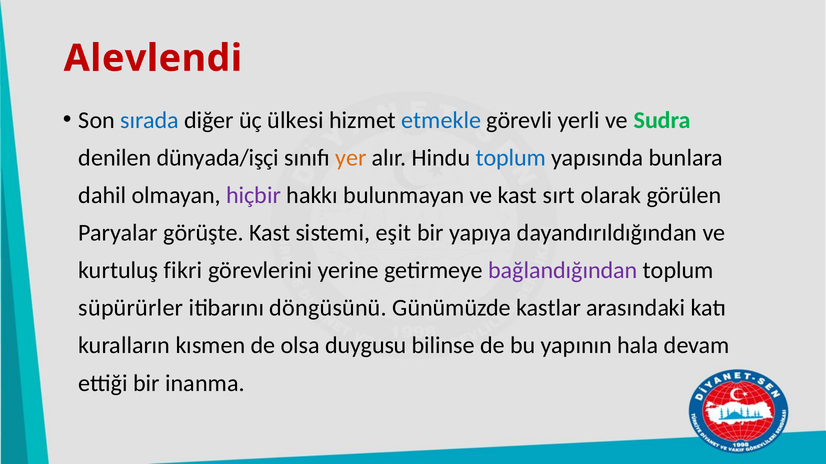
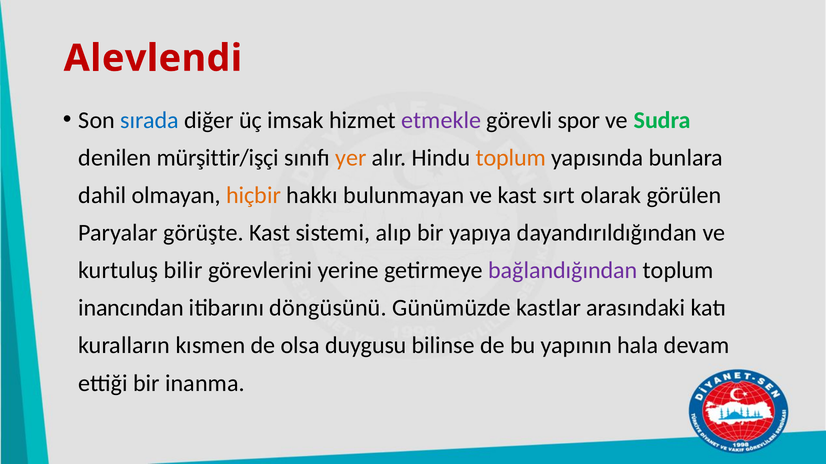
ülkesi: ülkesi -> imsak
etmekle colour: blue -> purple
yerli: yerli -> spor
dünyada/işçi: dünyada/işçi -> mürşittir/işçi
toplum at (511, 158) colour: blue -> orange
hiçbir colour: purple -> orange
eşit: eşit -> alıp
fikri: fikri -> bilir
süpürürler: süpürürler -> inancından
